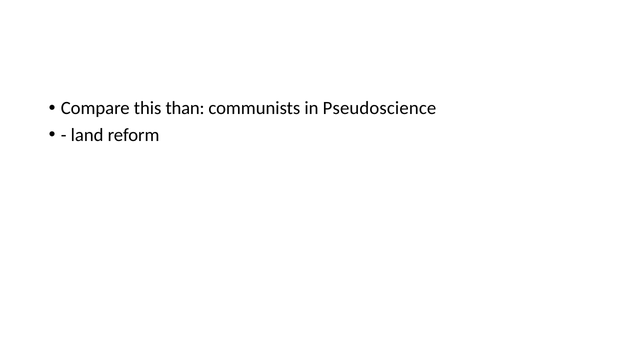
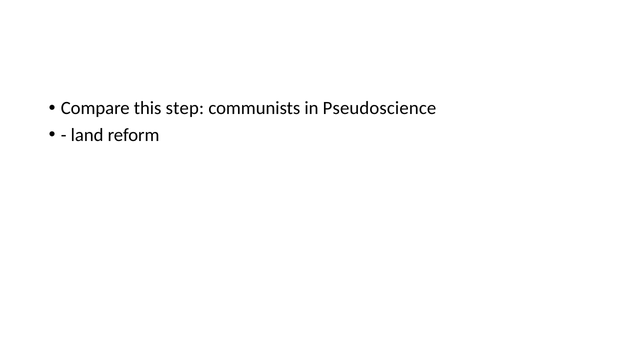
than: than -> step
